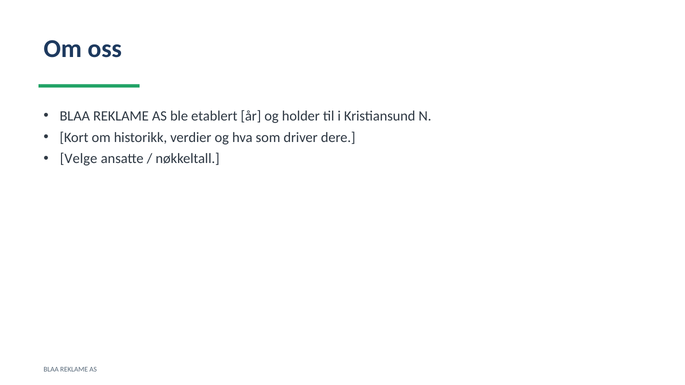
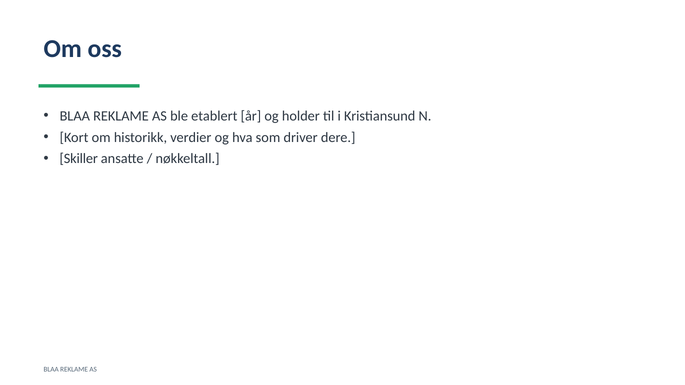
Velge: Velge -> Skiller
